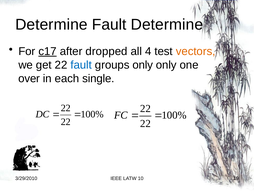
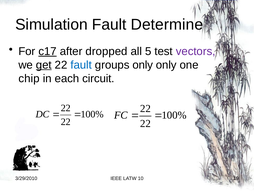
Determine at (51, 25): Determine -> Simulation
4: 4 -> 5
vectors colour: orange -> purple
get underline: none -> present
over: over -> chip
single: single -> circuit
